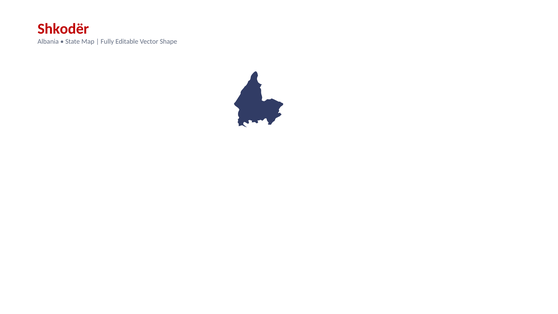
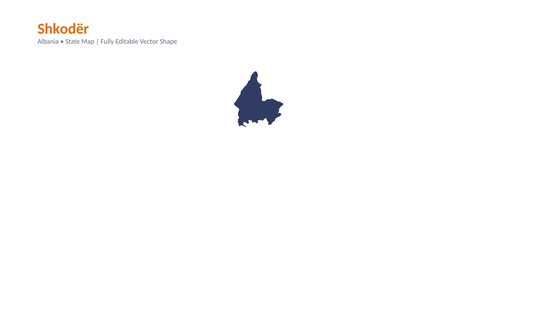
Shkodër colour: red -> orange
